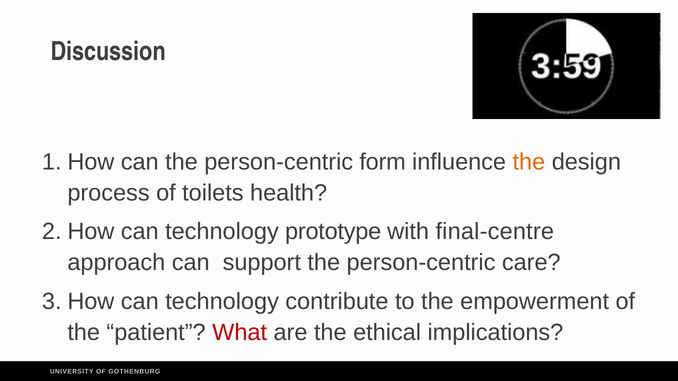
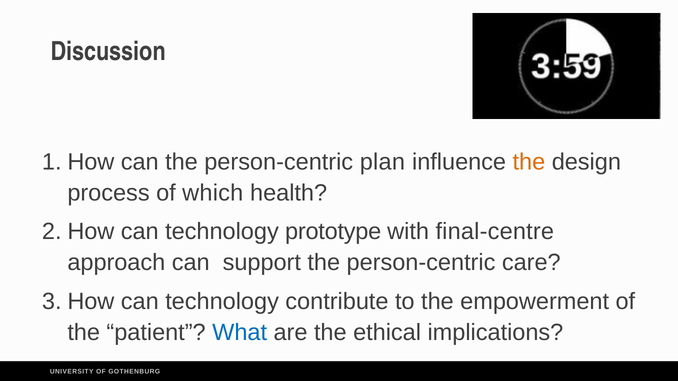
form: form -> plan
toilets: toilets -> which
What colour: red -> blue
